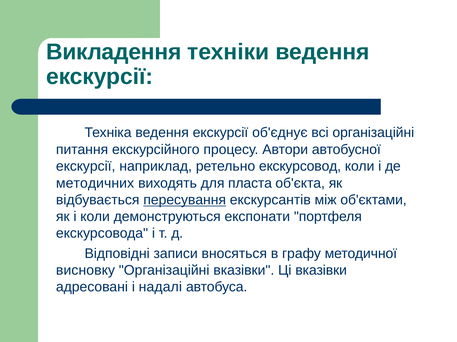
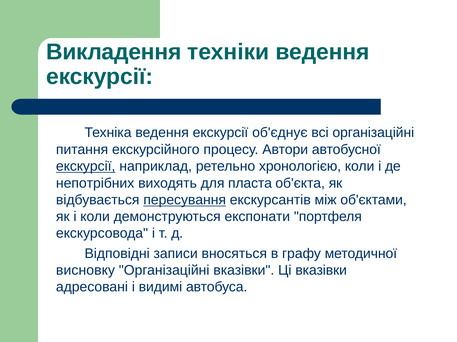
екскурсії at (86, 167) underline: none -> present
екскурсовод: екскурсовод -> хронологією
методичних: методичних -> непотрібних
надалі: надалі -> видимі
